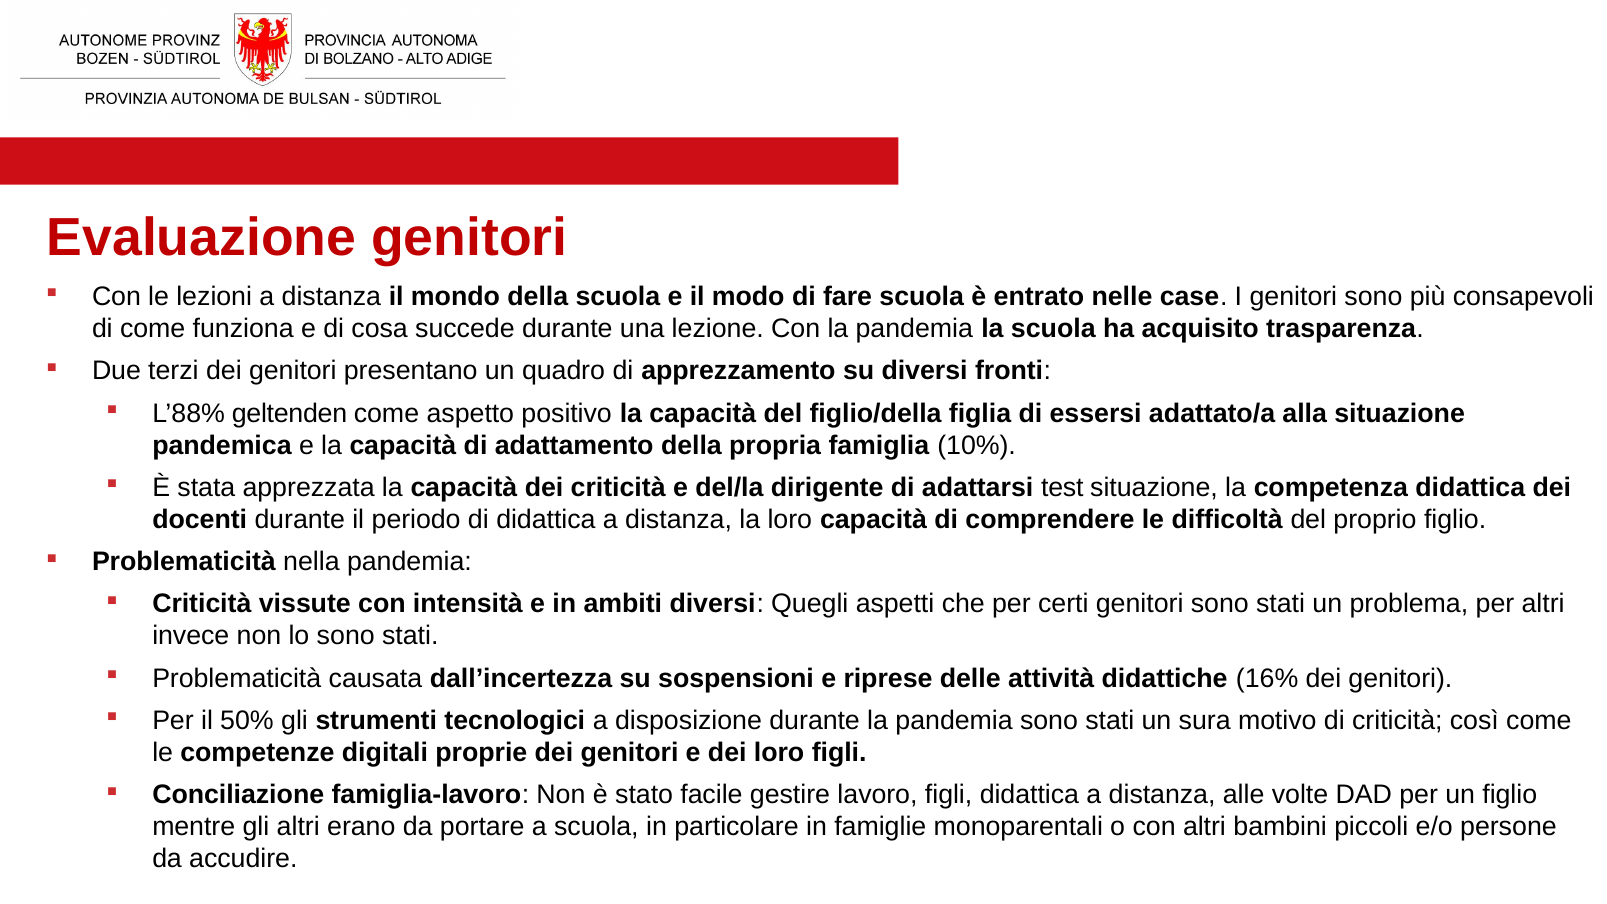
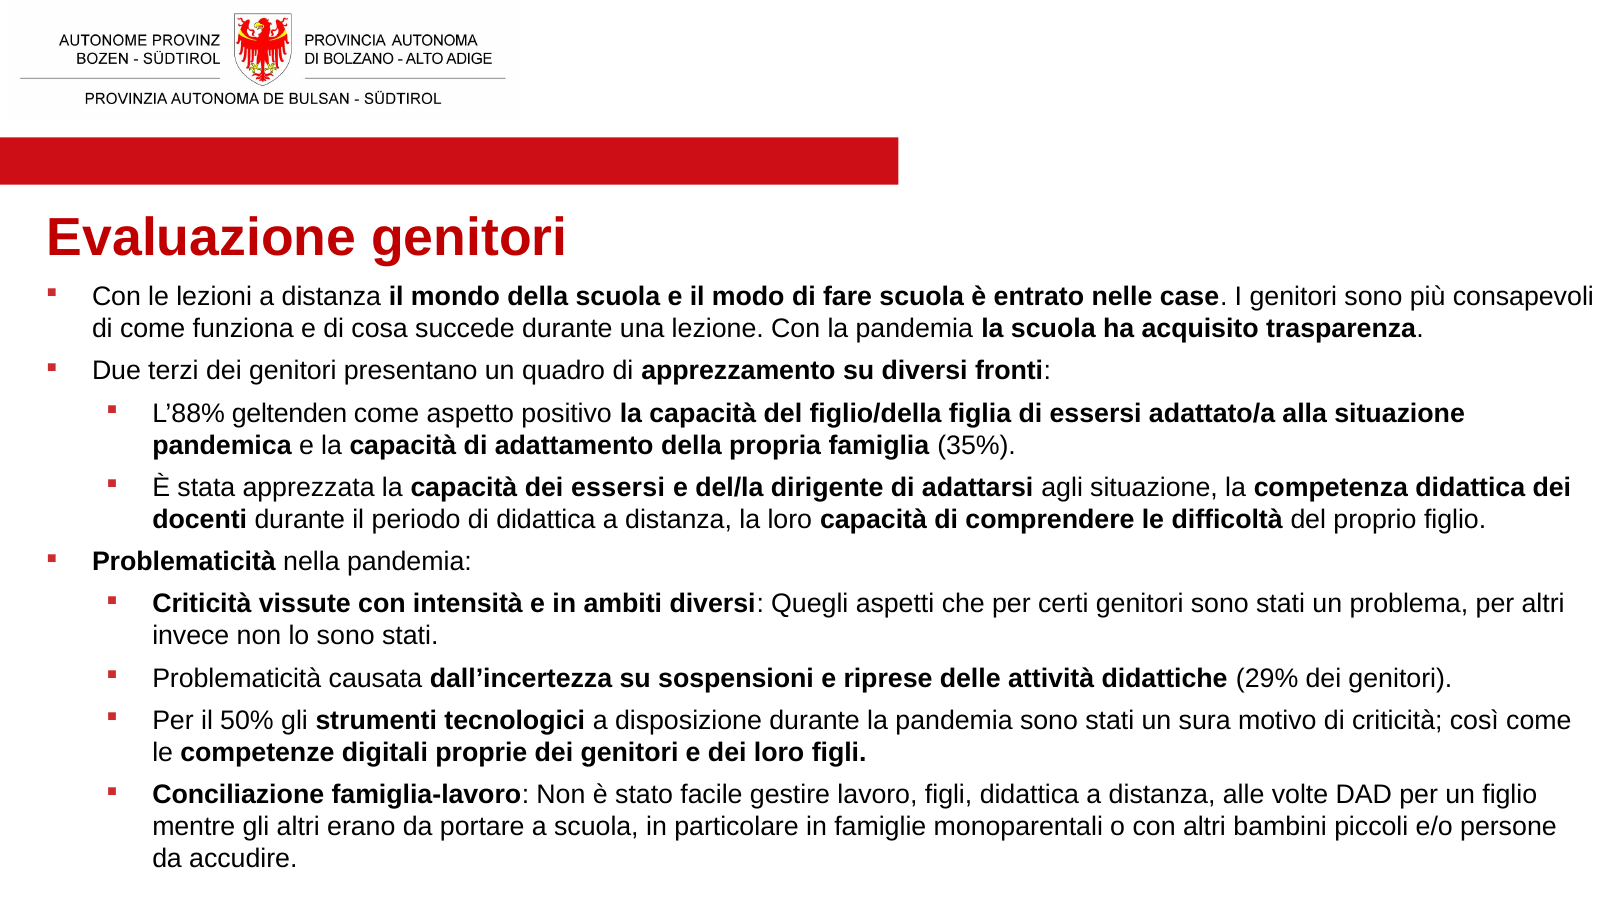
10%: 10% -> 35%
dei criticità: criticità -> essersi
test: test -> agli
16%: 16% -> 29%
